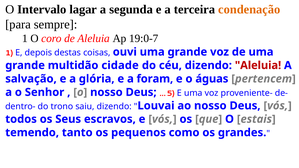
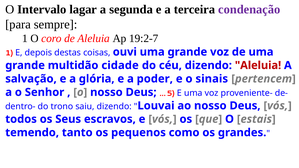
condenação colour: orange -> purple
19:0-7: 19:0-7 -> 19:2-7
foram: foram -> poder
águas: águas -> sinais
